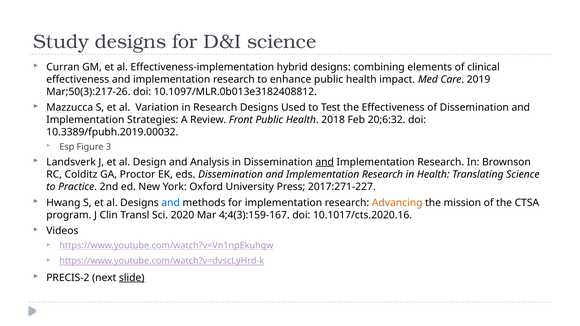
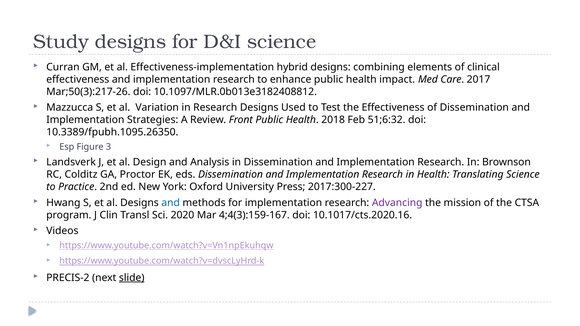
2019: 2019 -> 2017
20;6:32: 20;6:32 -> 51;6:32
10.3389/fpubh.2019.00032: 10.3389/fpubh.2019.00032 -> 10.3389/fpubh.1095.26350
and at (325, 162) underline: present -> none
2017:271-227: 2017:271-227 -> 2017:300-227
Advancing colour: orange -> purple
